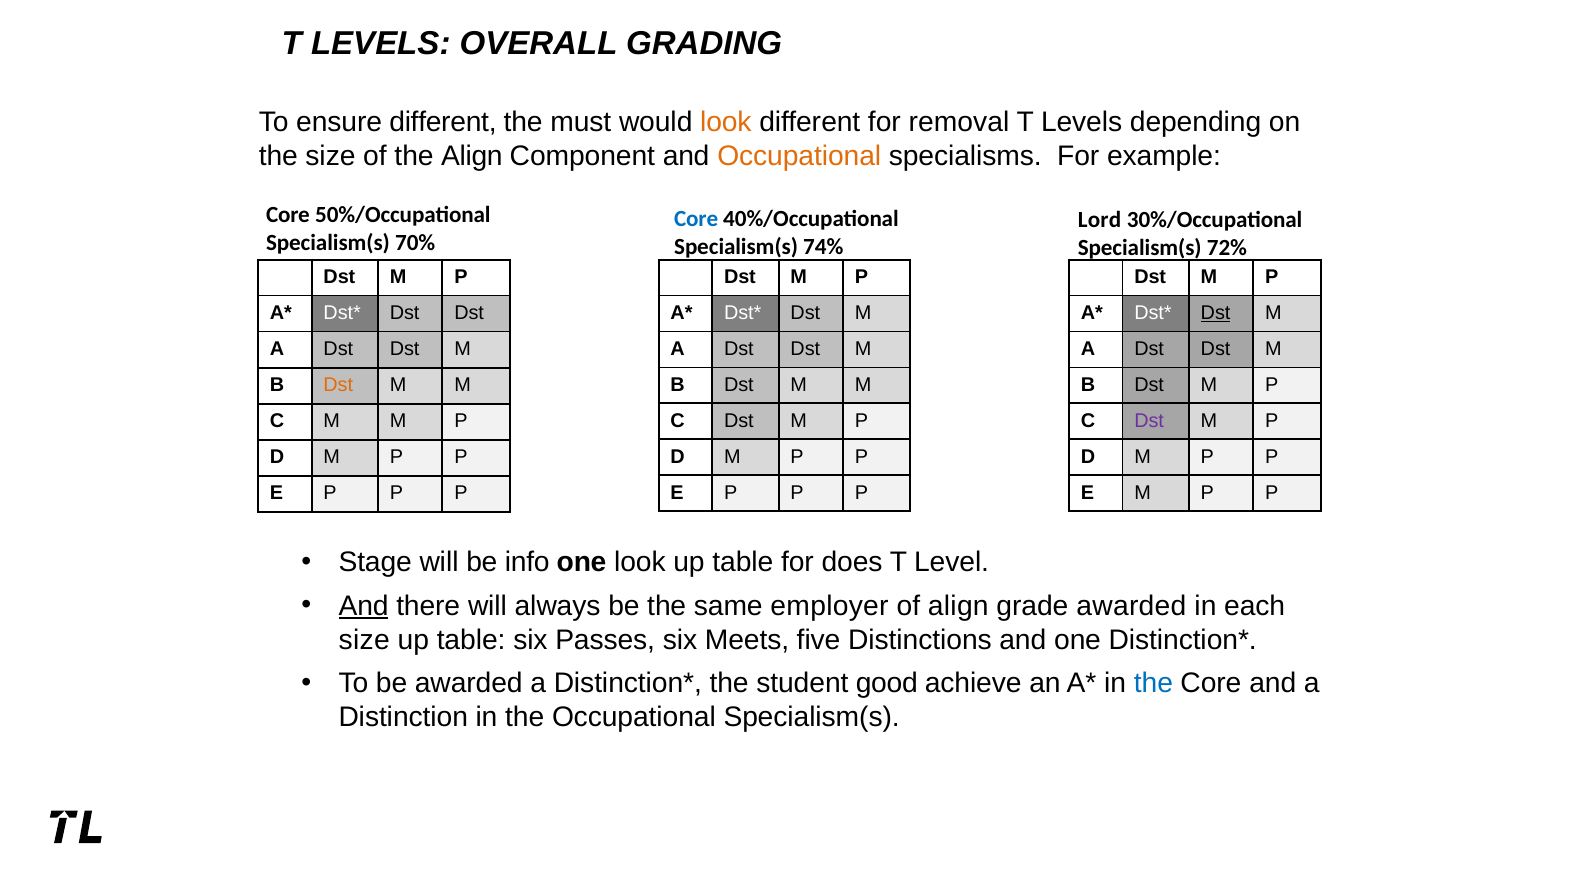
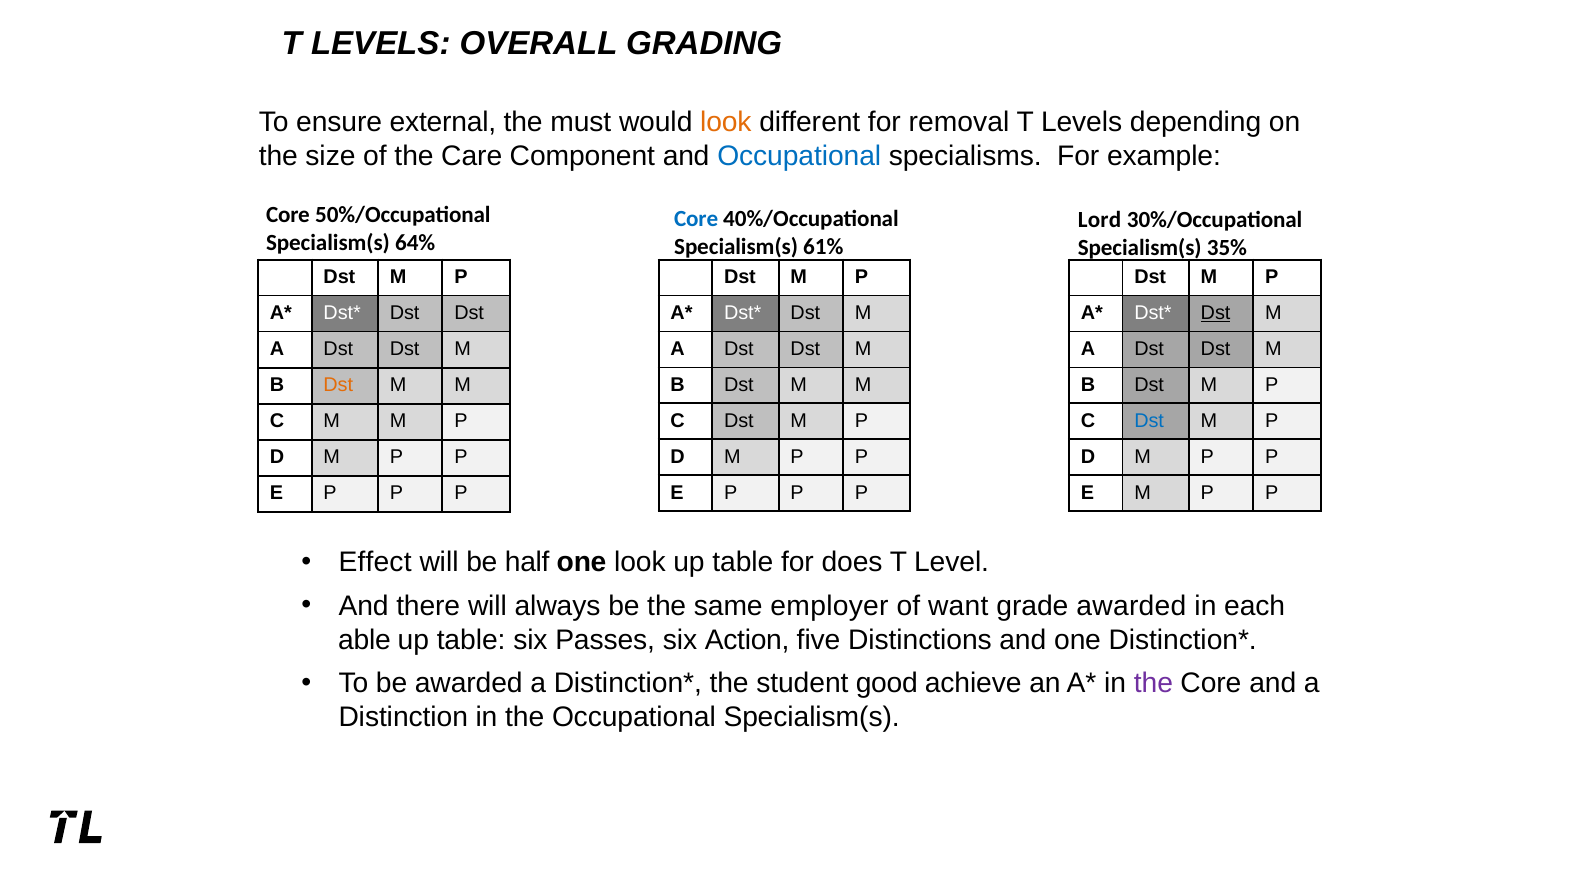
ensure different: different -> external
the Align: Align -> Care
Occupational at (799, 156) colour: orange -> blue
70%: 70% -> 64%
74%: 74% -> 61%
72%: 72% -> 35%
Dst at (1149, 421) colour: purple -> blue
Stage: Stage -> Effect
info: info -> half
And at (364, 606) underline: present -> none
of align: align -> want
size at (364, 640): size -> able
Meets: Meets -> Action
the at (1153, 683) colour: blue -> purple
